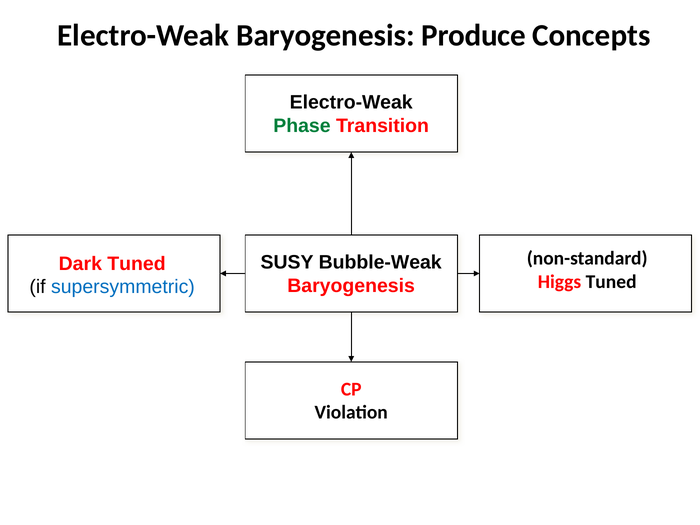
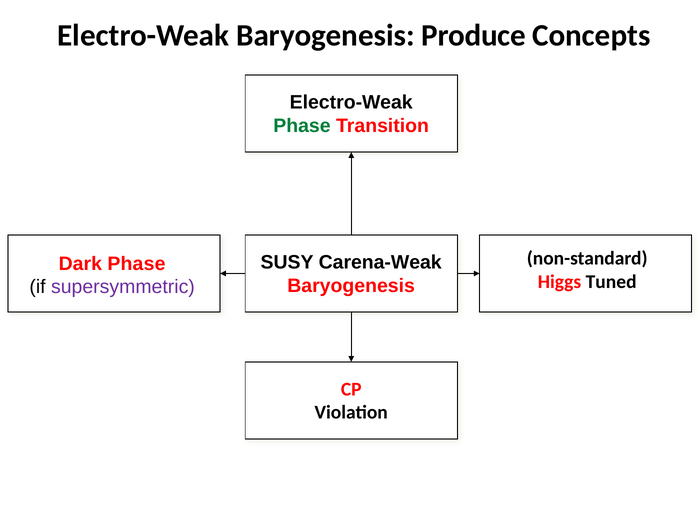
Bubble-Weak: Bubble-Weak -> Carena-Weak
Dark Tuned: Tuned -> Phase
supersymmetric colour: blue -> purple
